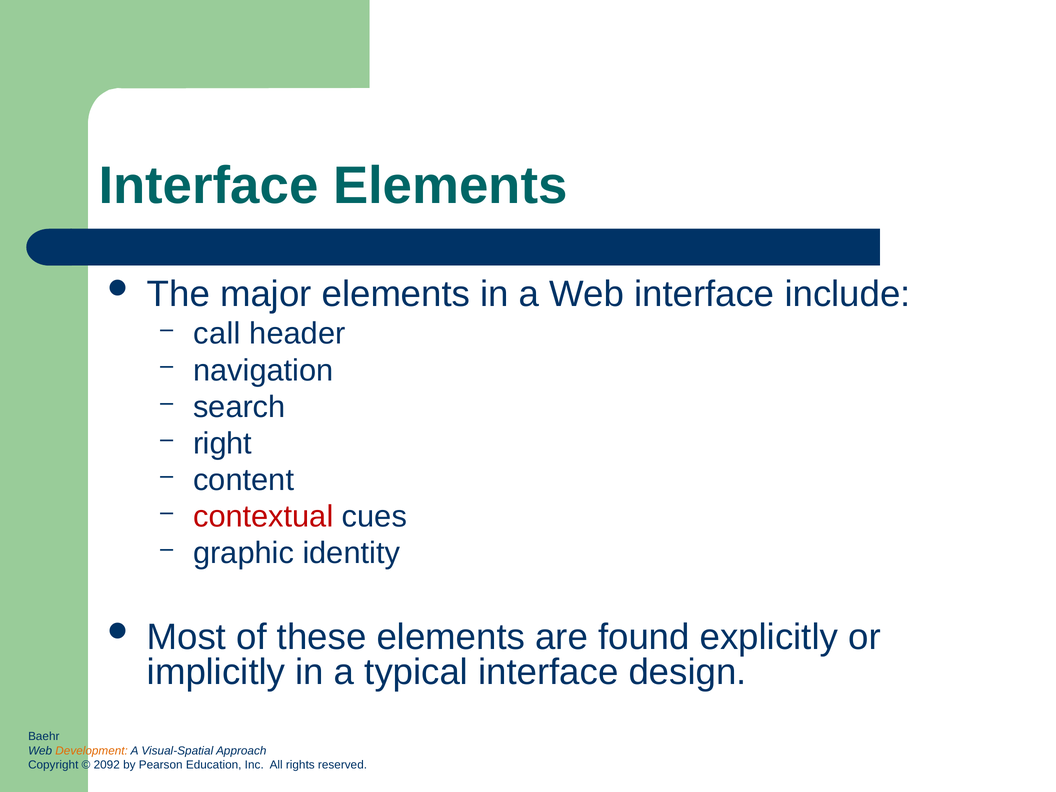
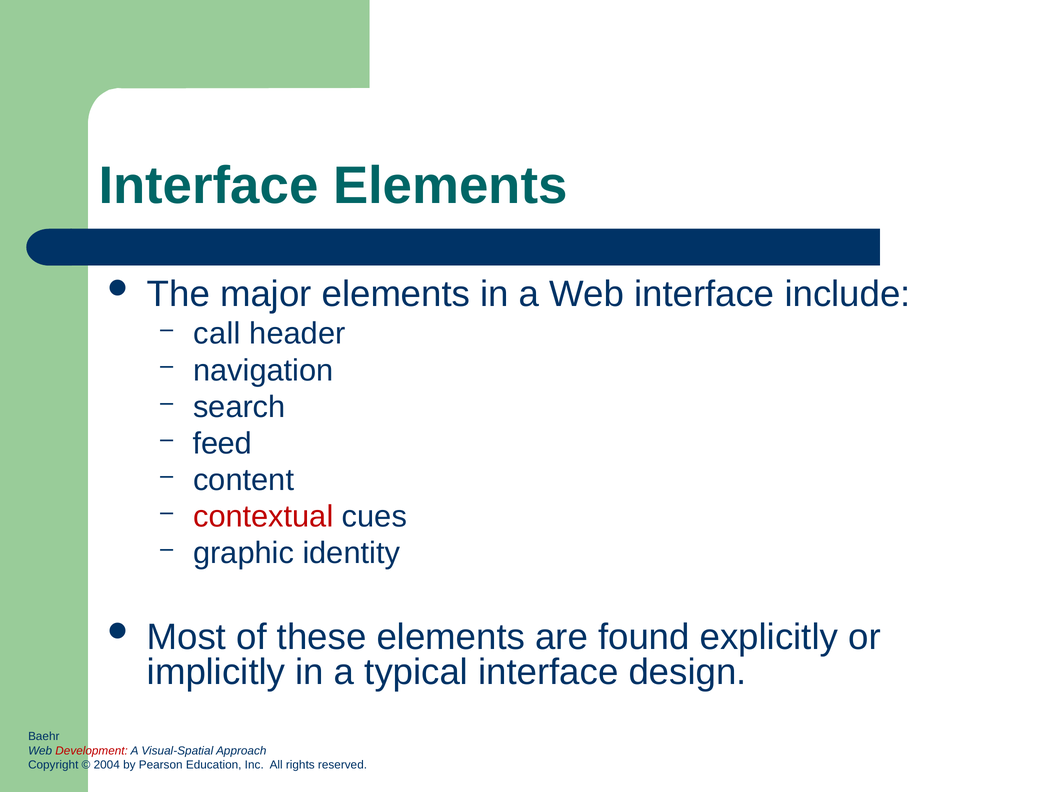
right: right -> feed
Development colour: orange -> red
2092: 2092 -> 2004
